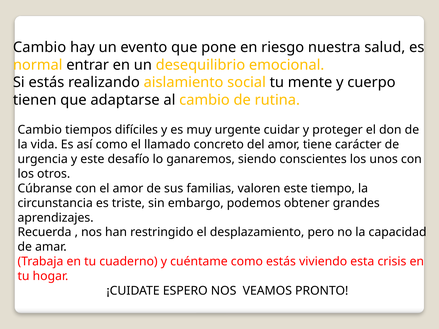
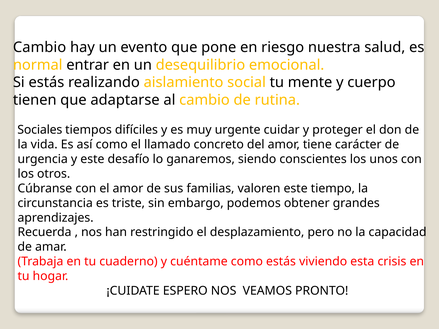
Cambio at (40, 130): Cambio -> Sociales
